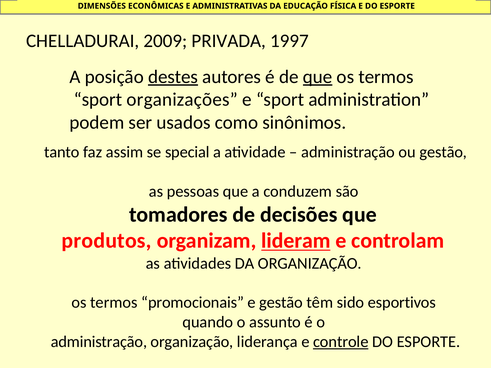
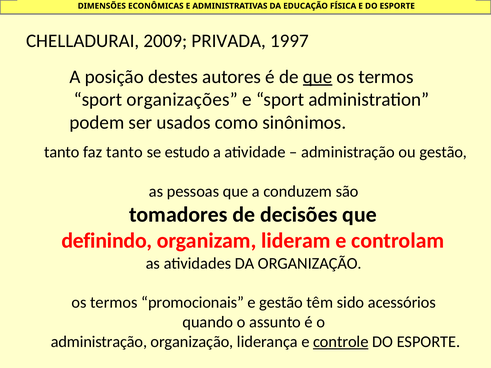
destes underline: present -> none
faz assim: assim -> tanto
special: special -> estudo
produtos: produtos -> definindo
lideram underline: present -> none
esportivos: esportivos -> acessórios
